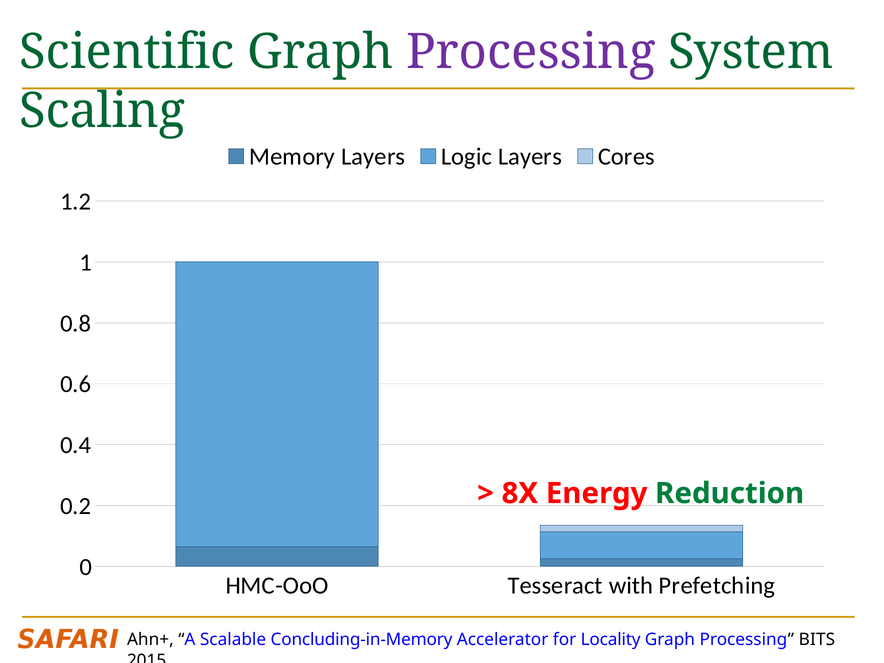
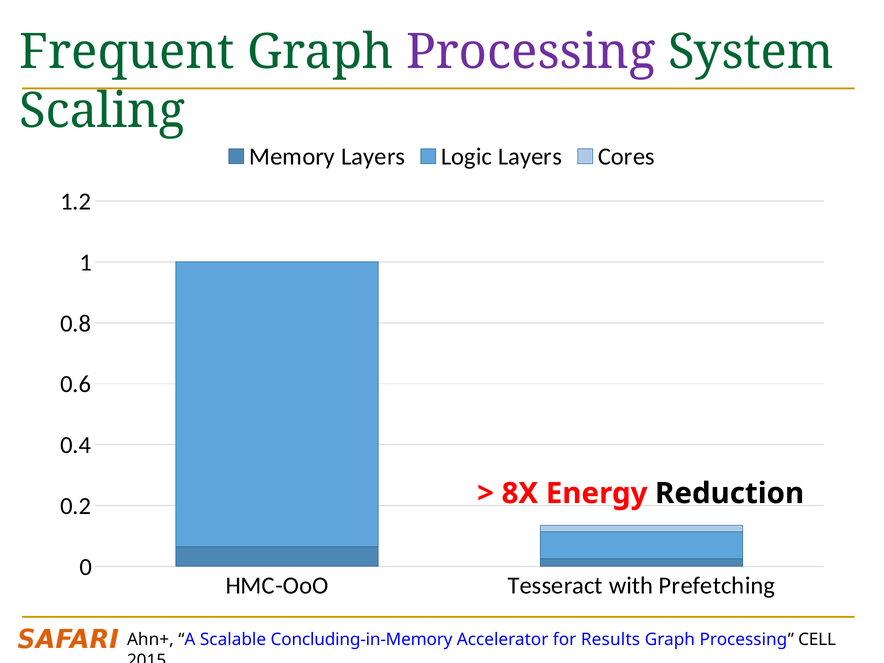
Scientific: Scientific -> Frequent
Reduction colour: green -> black
Locality: Locality -> Results
BITS: BITS -> CELL
